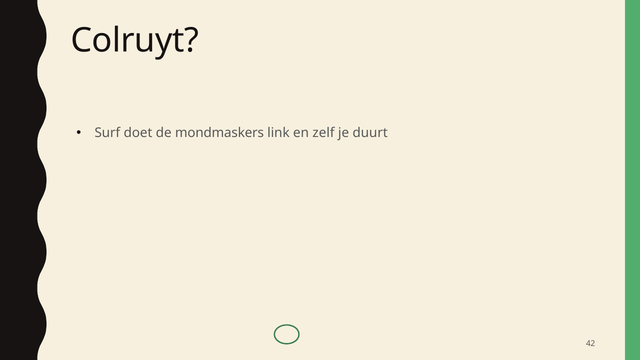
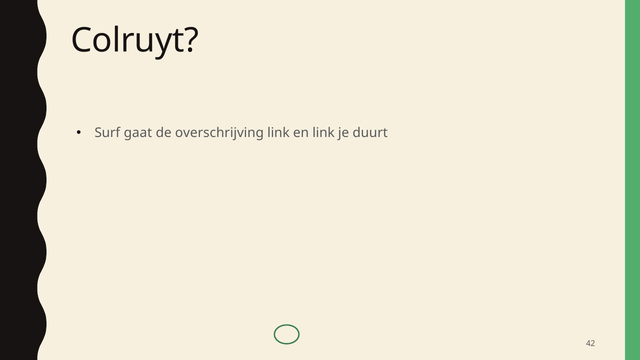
doet: doet -> gaat
mondmaskers: mondmaskers -> overschrijving
en zelf: zelf -> link
